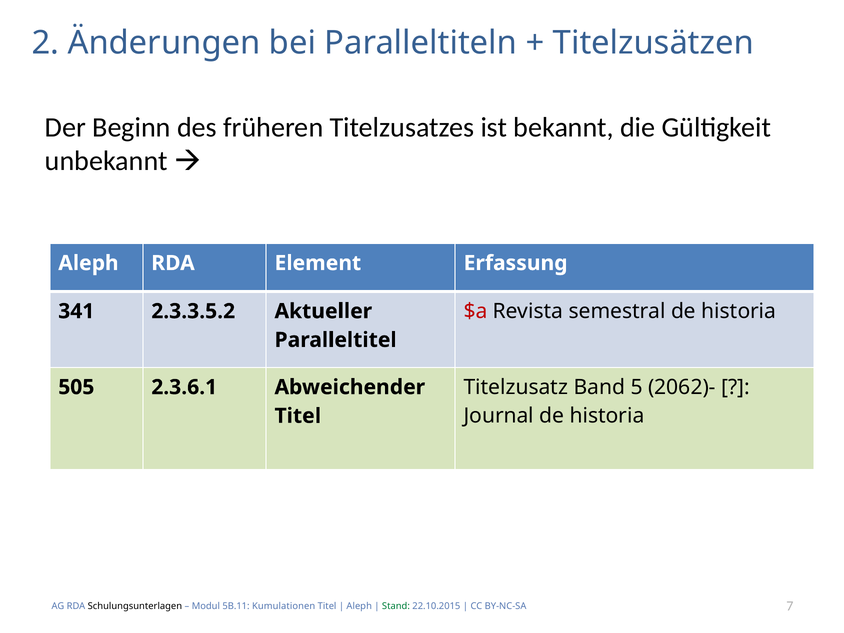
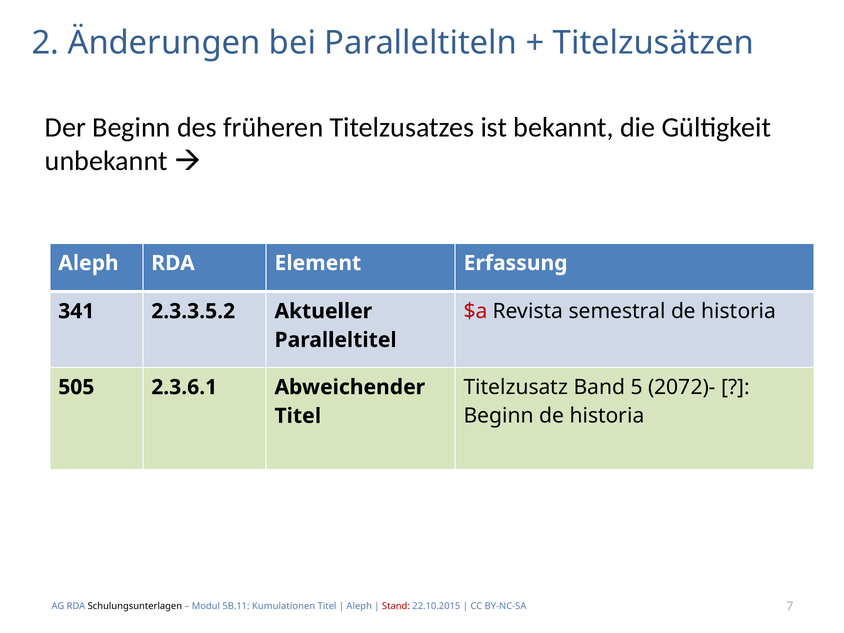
2062)-: 2062)- -> 2072)-
Journal at (499, 416): Journal -> Beginn
Stand colour: green -> red
